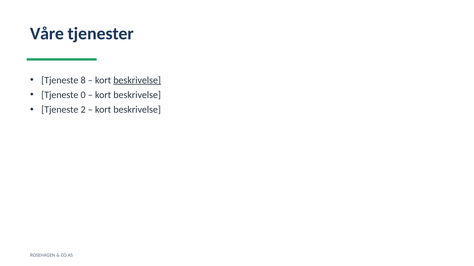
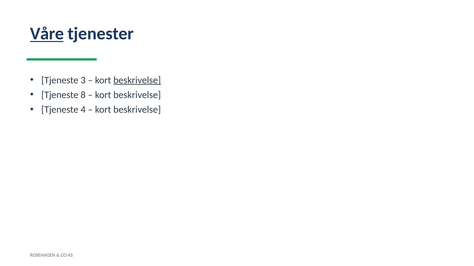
Våre underline: none -> present
8: 8 -> 3
0: 0 -> 8
2: 2 -> 4
